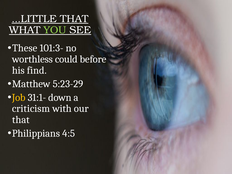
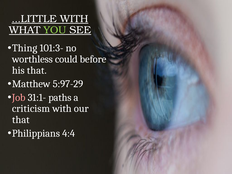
THAT at (74, 19): THAT -> WITH
These: These -> Thing
his find: find -> that
5:23-29: 5:23-29 -> 5:97-29
Job colour: yellow -> pink
down: down -> paths
4:5: 4:5 -> 4:4
